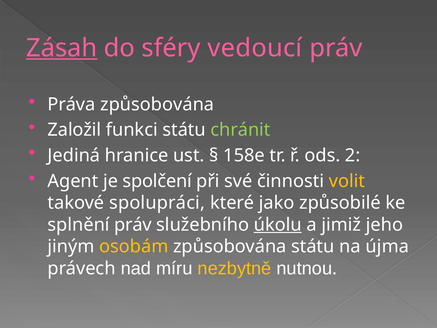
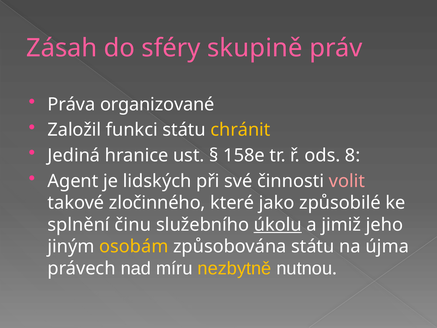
Zásah underline: present -> none
vedoucí: vedoucí -> skupině
Práva způsobována: způsobována -> organizované
chránit colour: light green -> yellow
2: 2 -> 8
spolčení: spolčení -> lidských
volit colour: yellow -> pink
spolupráci: spolupráci -> zločinného
splnění práv: práv -> činu
